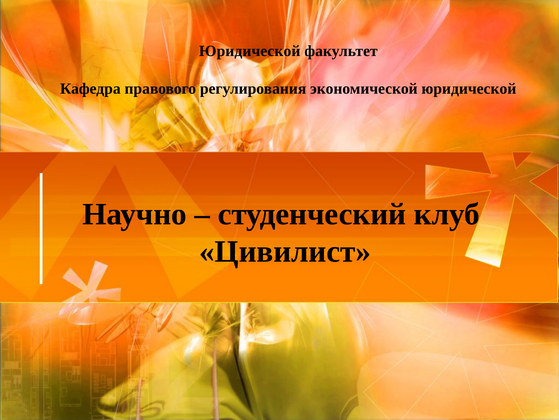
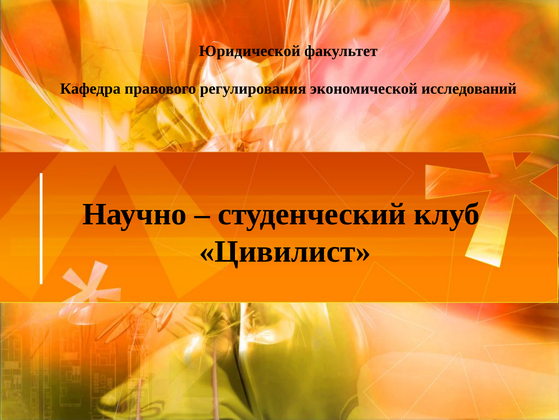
экономической юридической: юридической -> исследований
